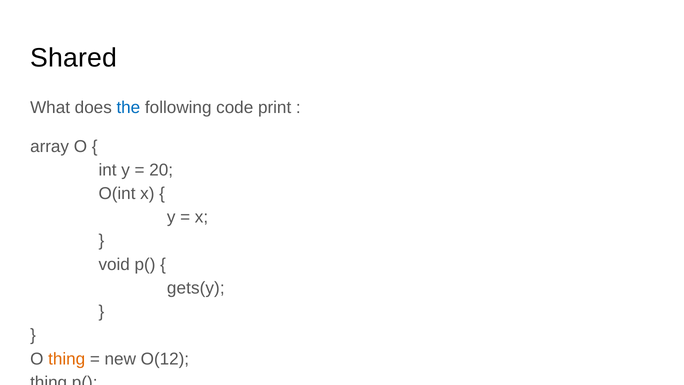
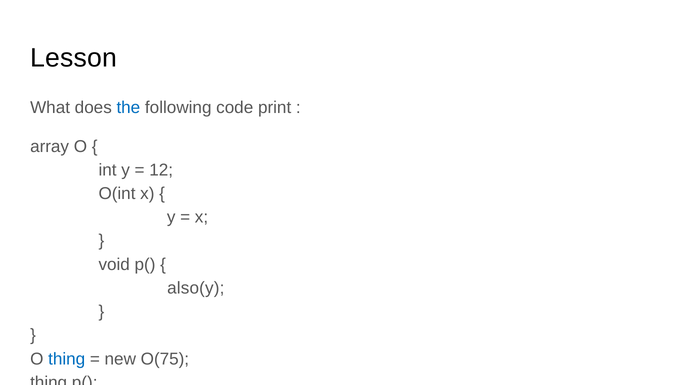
Shared: Shared -> Lesson
20: 20 -> 12
gets(y: gets(y -> also(y
thing colour: orange -> blue
O(12: O(12 -> O(75
